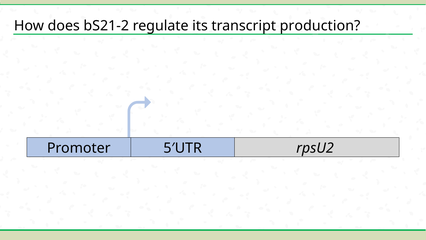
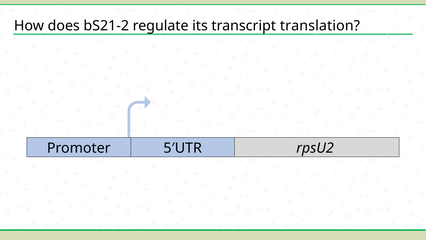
production: production -> translation
